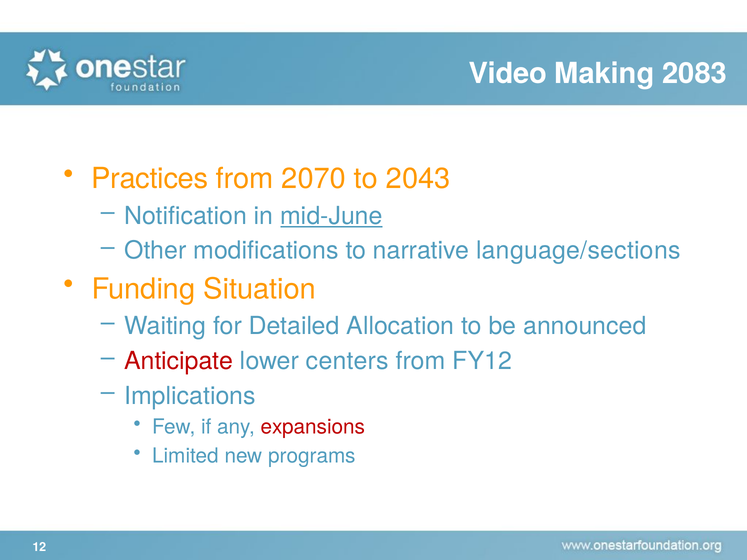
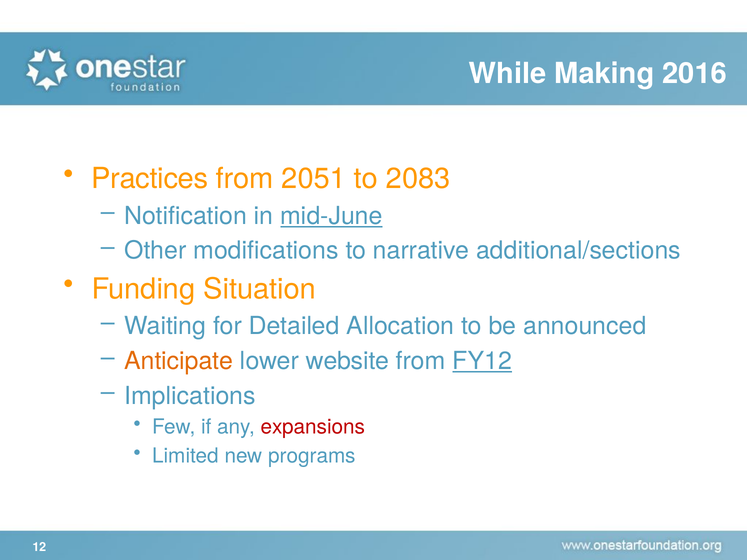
Video: Video -> While
2083: 2083 -> 2016
2070: 2070 -> 2051
2043: 2043 -> 2083
language/sections: language/sections -> additional/sections
Anticipate colour: red -> orange
centers: centers -> website
FY12 underline: none -> present
